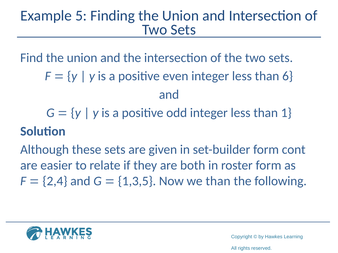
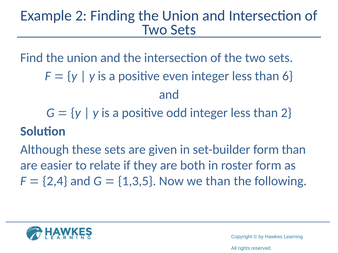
Example 5: 5 -> 2
than 1: 1 -> 2
form cont: cont -> than
